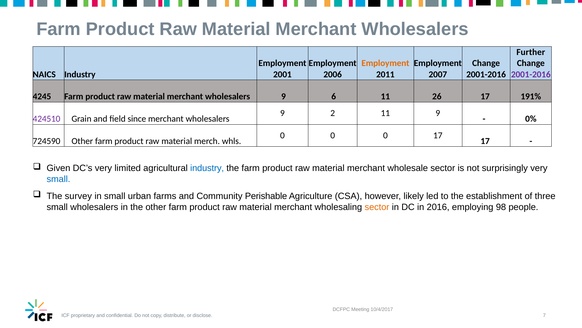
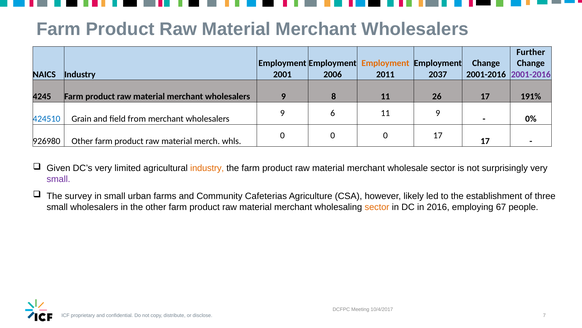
2007: 2007 -> 2037
6: 6 -> 8
2: 2 -> 6
424510 colour: purple -> blue
since: since -> from
724590: 724590 -> 926980
industry at (207, 168) colour: blue -> orange
small at (58, 179) colour: blue -> purple
Perishable: Perishable -> Cafeterias
98: 98 -> 67
